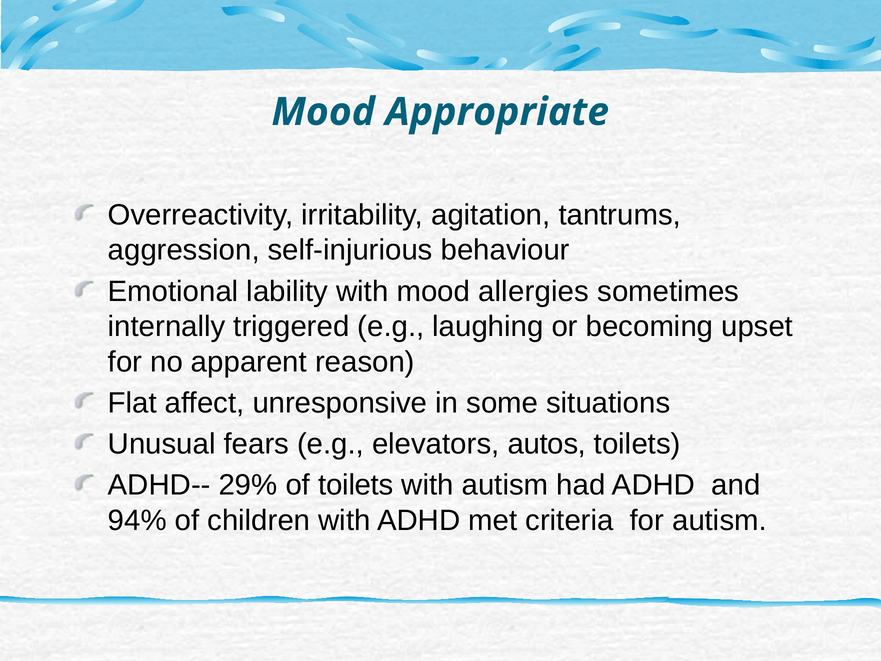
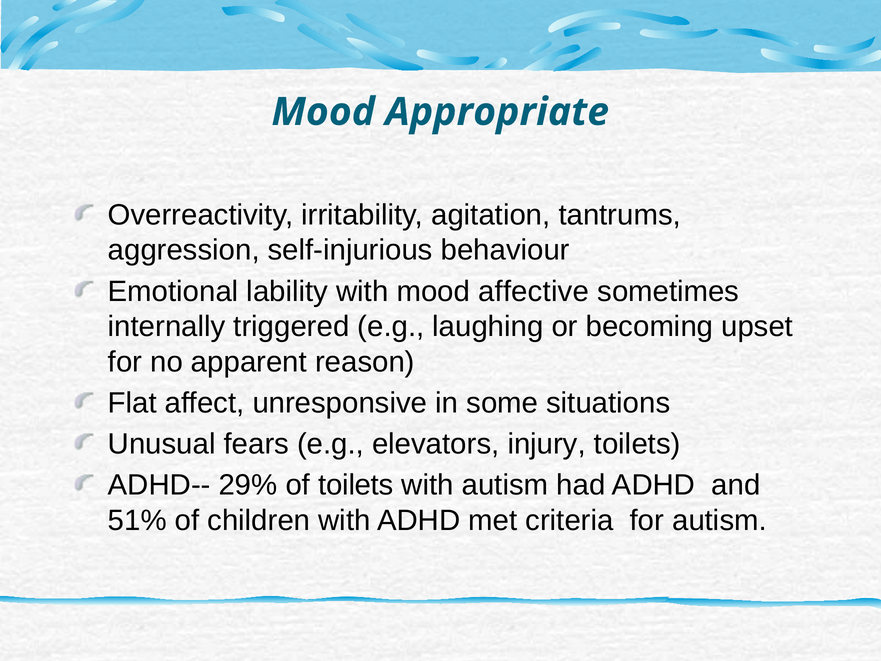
allergies: allergies -> affective
autos: autos -> injury
94%: 94% -> 51%
